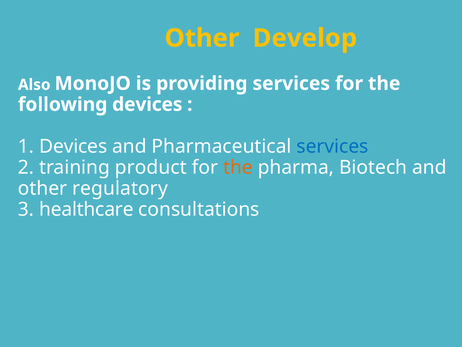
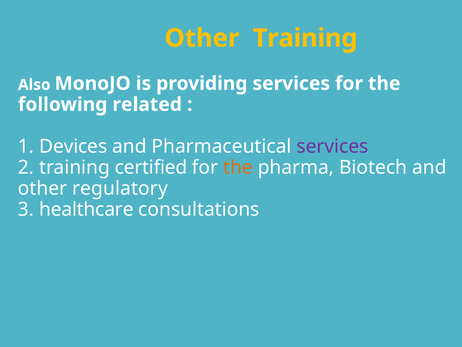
Other Develop: Develop -> Training
following devices: devices -> related
services at (332, 146) colour: blue -> purple
product: product -> certified
